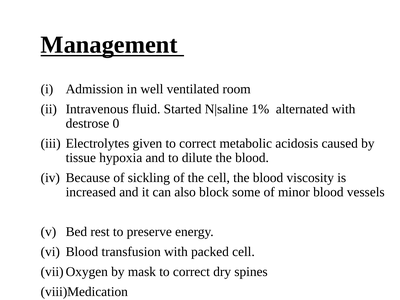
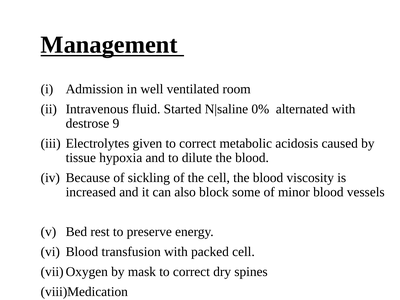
1%: 1% -> 0%
0: 0 -> 9
